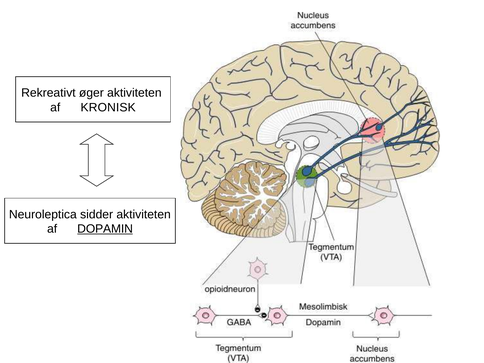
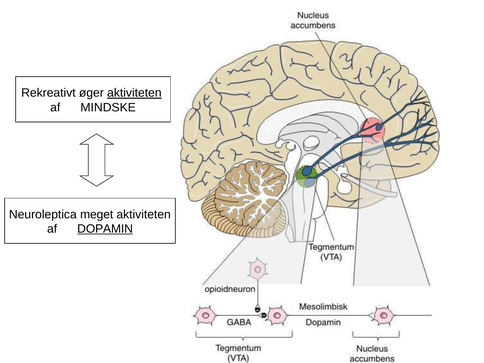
aktiviteten at (134, 93) underline: none -> present
KRONISK: KRONISK -> MINDSKE
sidder: sidder -> meget
